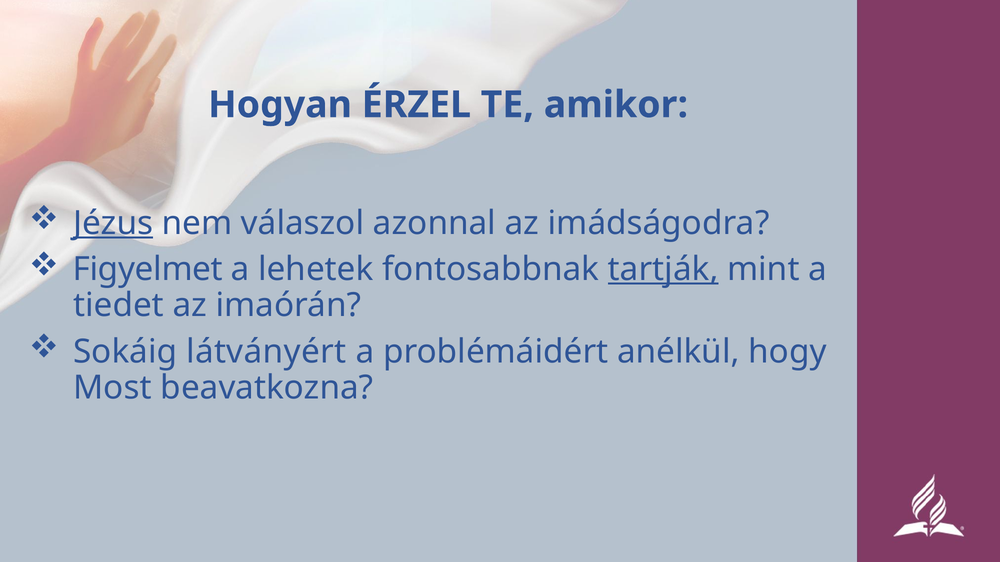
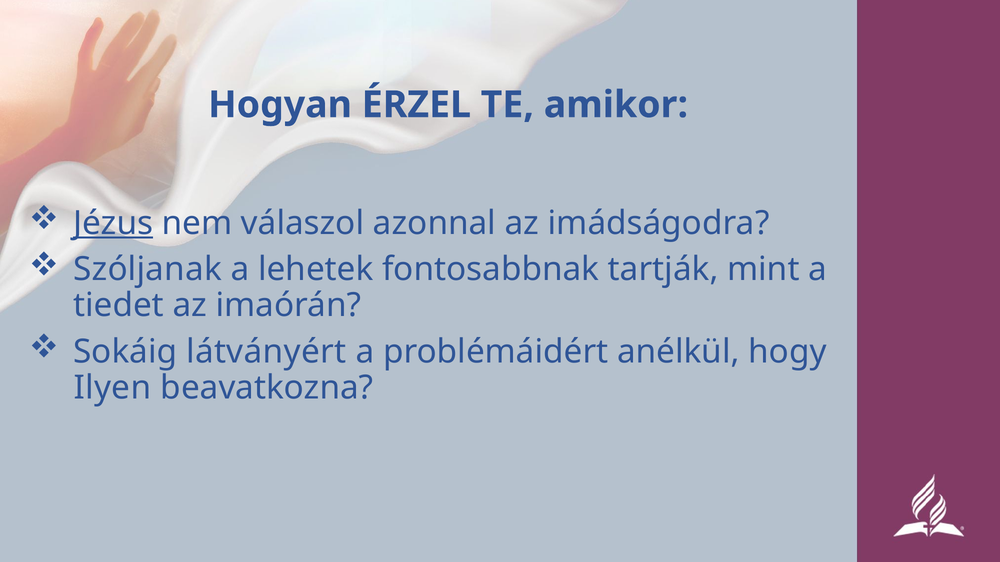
Figyelmet: Figyelmet -> Szóljanak
tartják underline: present -> none
Most: Most -> Ilyen
